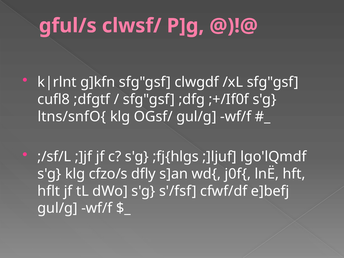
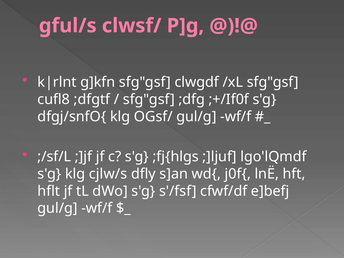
ltns/snfO{: ltns/snfO{ -> dfgj/snfO{
cfzo/s: cfzo/s -> cjlw/s
